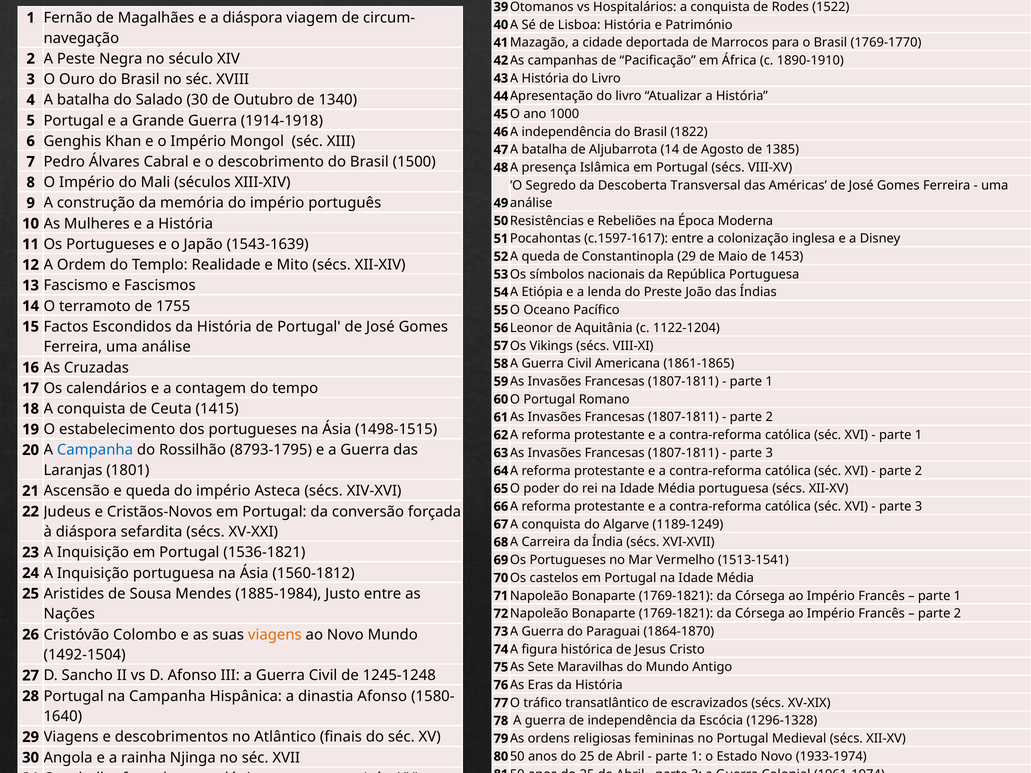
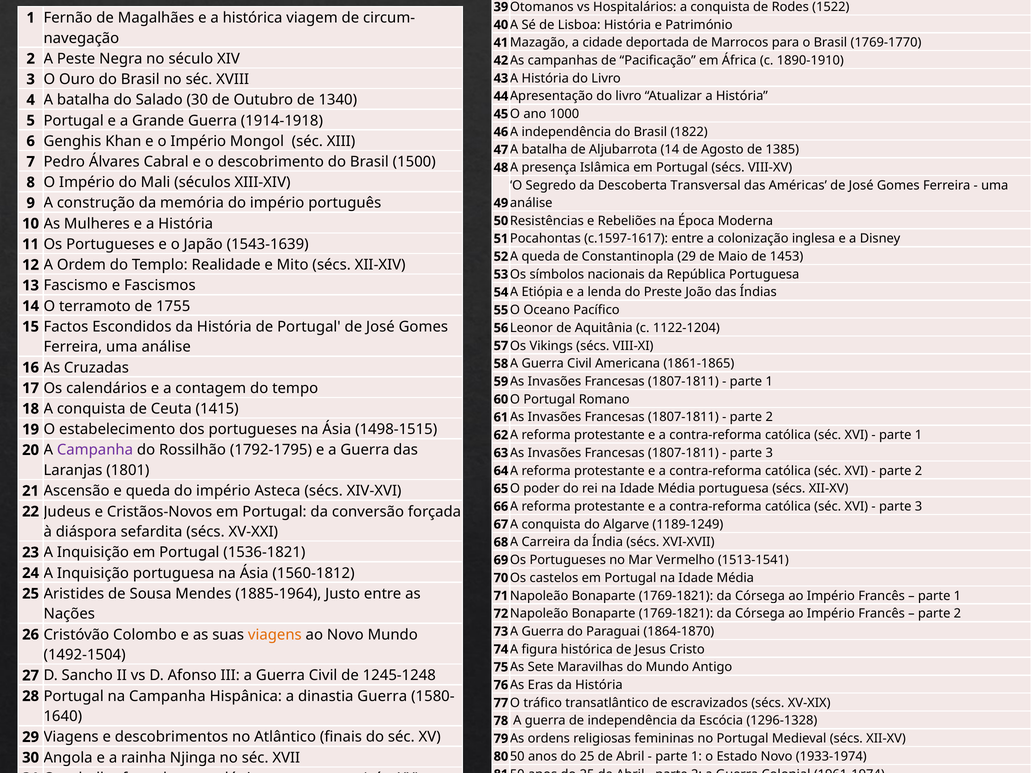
a diáspora: diáspora -> histórica
Campanha at (95, 450) colour: blue -> purple
8793-1795: 8793-1795 -> 1792-1795
1885-1984: 1885-1984 -> 1885-1964
dinastia Afonso: Afonso -> Guerra
